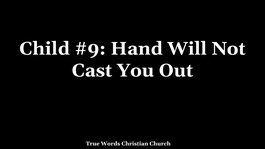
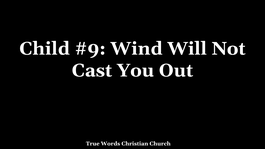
Hand: Hand -> Wind
